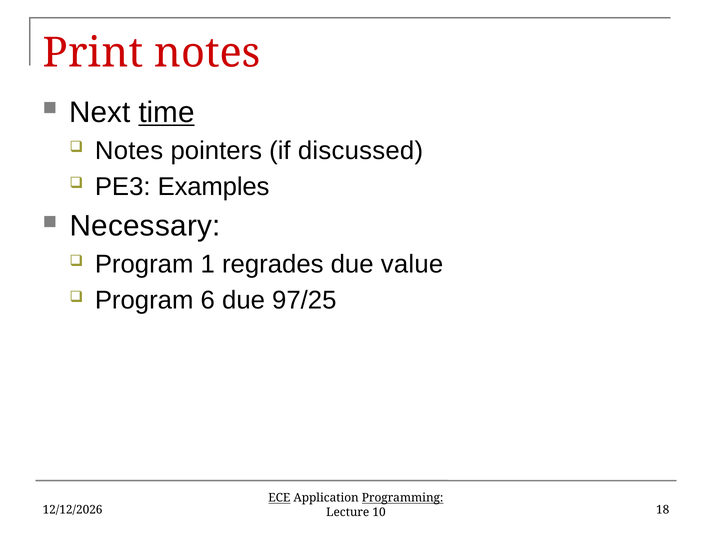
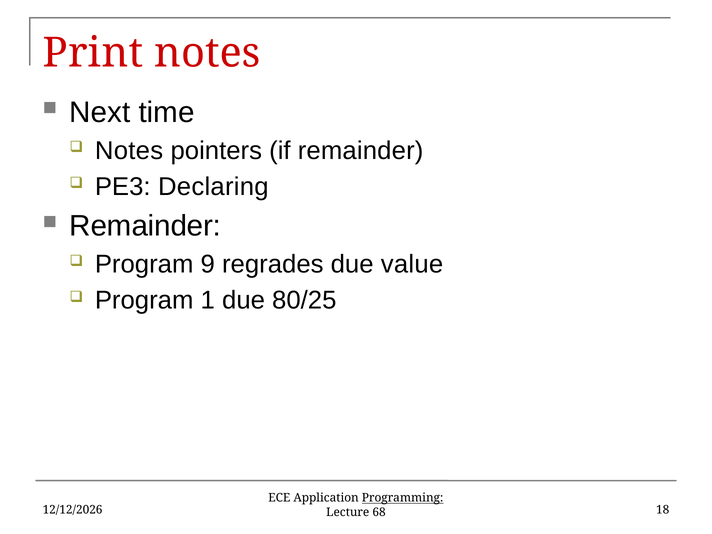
time underline: present -> none
if discussed: discussed -> remainder
Examples: Examples -> Declaring
Necessary at (145, 226): Necessary -> Remainder
1: 1 -> 9
6: 6 -> 1
97/25: 97/25 -> 80/25
ECE underline: present -> none
10: 10 -> 68
